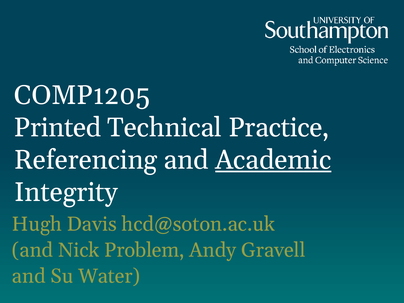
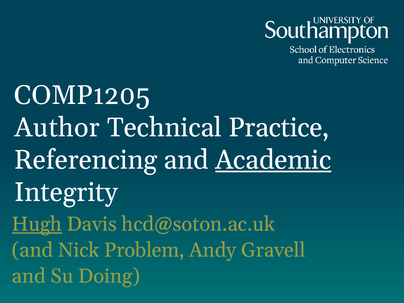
Printed: Printed -> Author
Hugh underline: none -> present
Water: Water -> Doing
